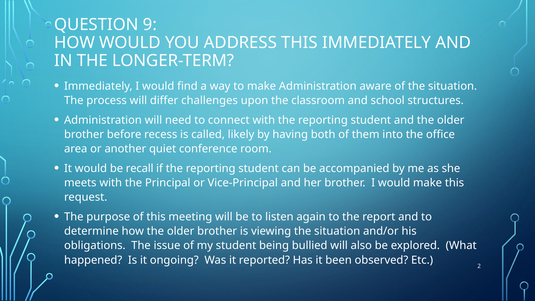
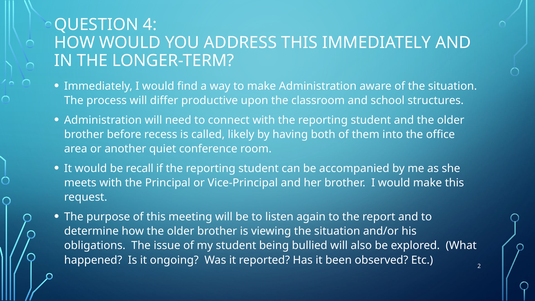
9: 9 -> 4
challenges: challenges -> productive
